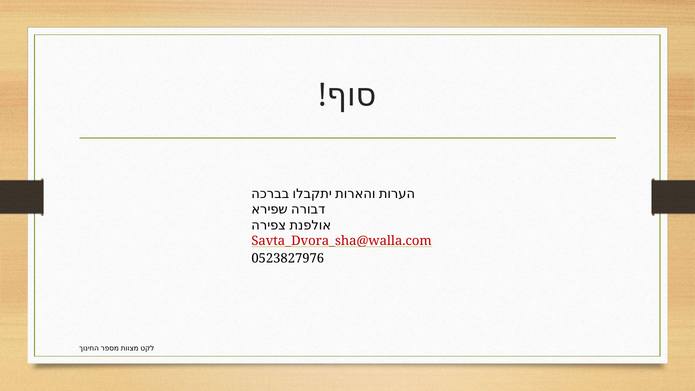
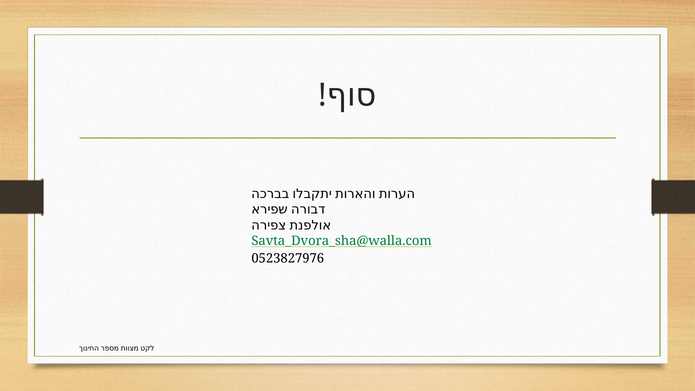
Savta_Dvora_sha@walla.com colour: red -> green
